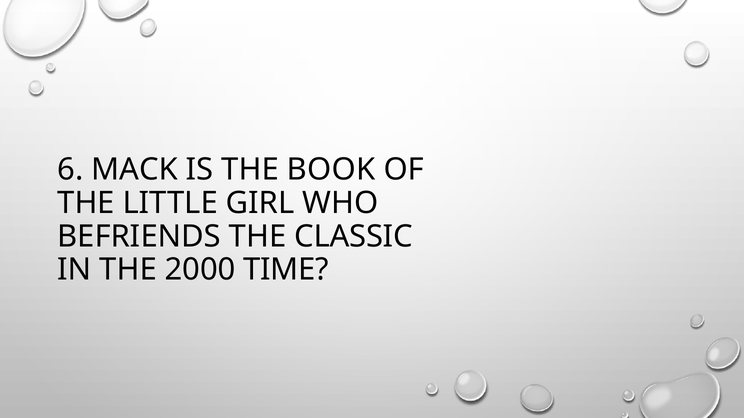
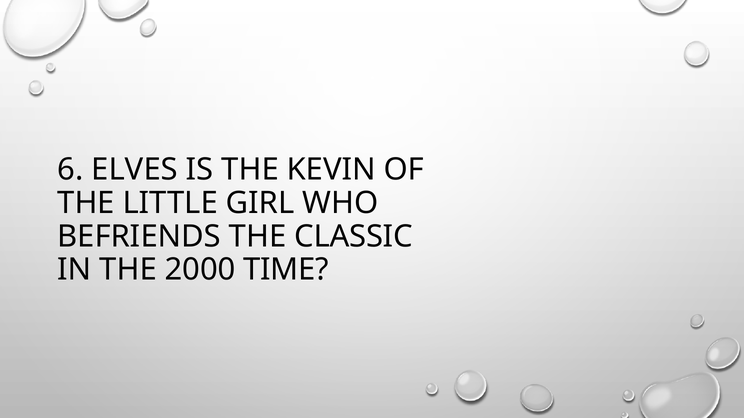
MACK: MACK -> ELVES
BOOK: BOOK -> KEVIN
